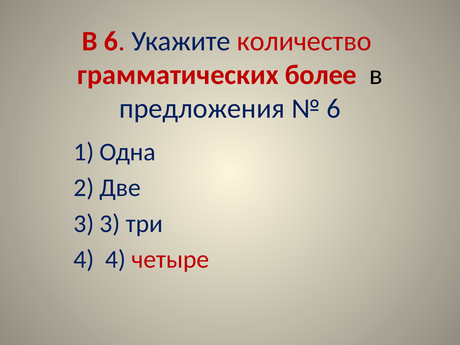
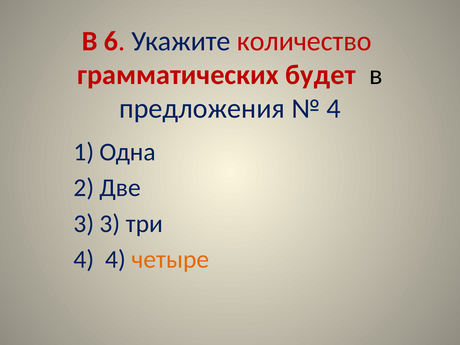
более: более -> будет
6 at (334, 109): 6 -> 4
четыре colour: red -> orange
